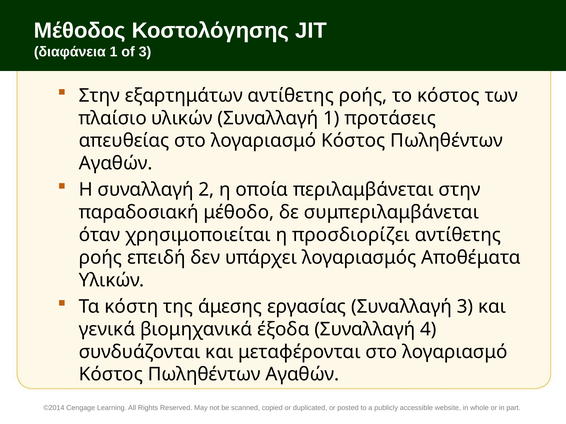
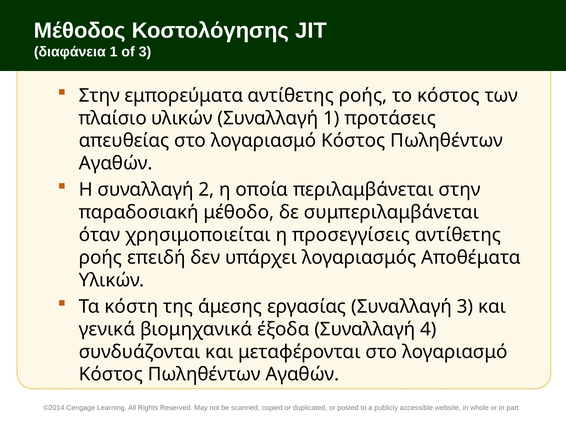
εξαρτημάτων: εξαρτημάτων -> εμπορεύματα
προσδιορίζει: προσδιορίζει -> προσεγγίσεις
